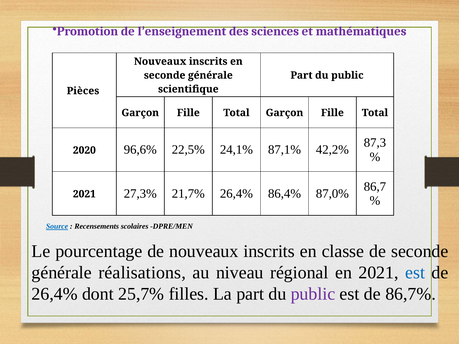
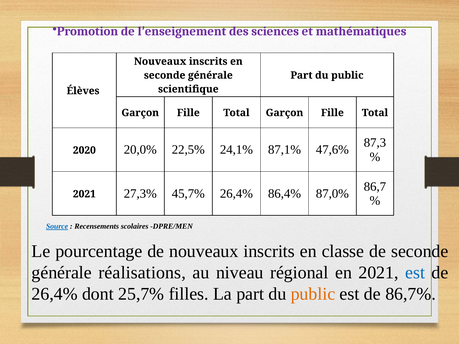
Pièces: Pièces -> Élèves
96,6%: 96,6% -> 20,0%
42,2%: 42,2% -> 47,6%
21,7%: 21,7% -> 45,7%
public at (313, 294) colour: purple -> orange
